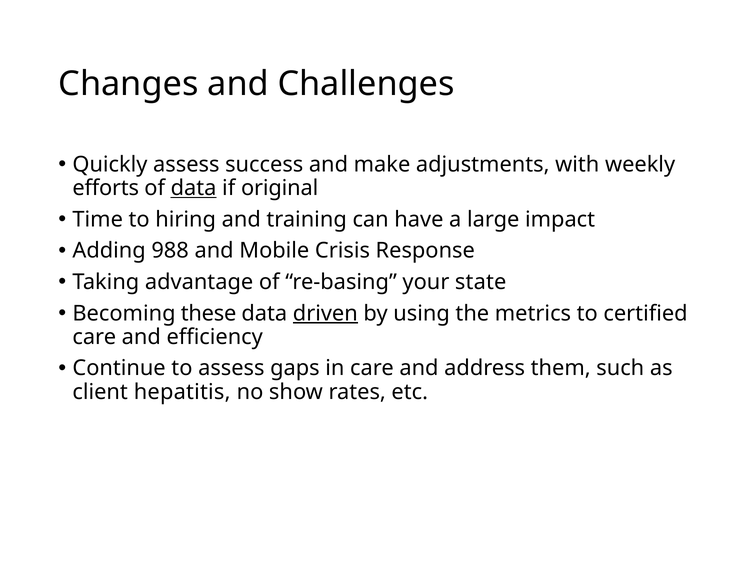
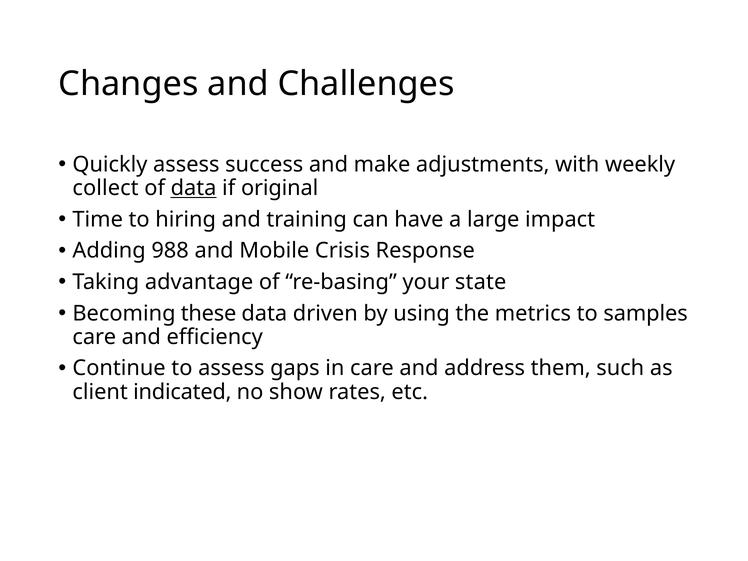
efforts: efforts -> collect
driven underline: present -> none
certified: certified -> samples
hepatitis: hepatitis -> indicated
